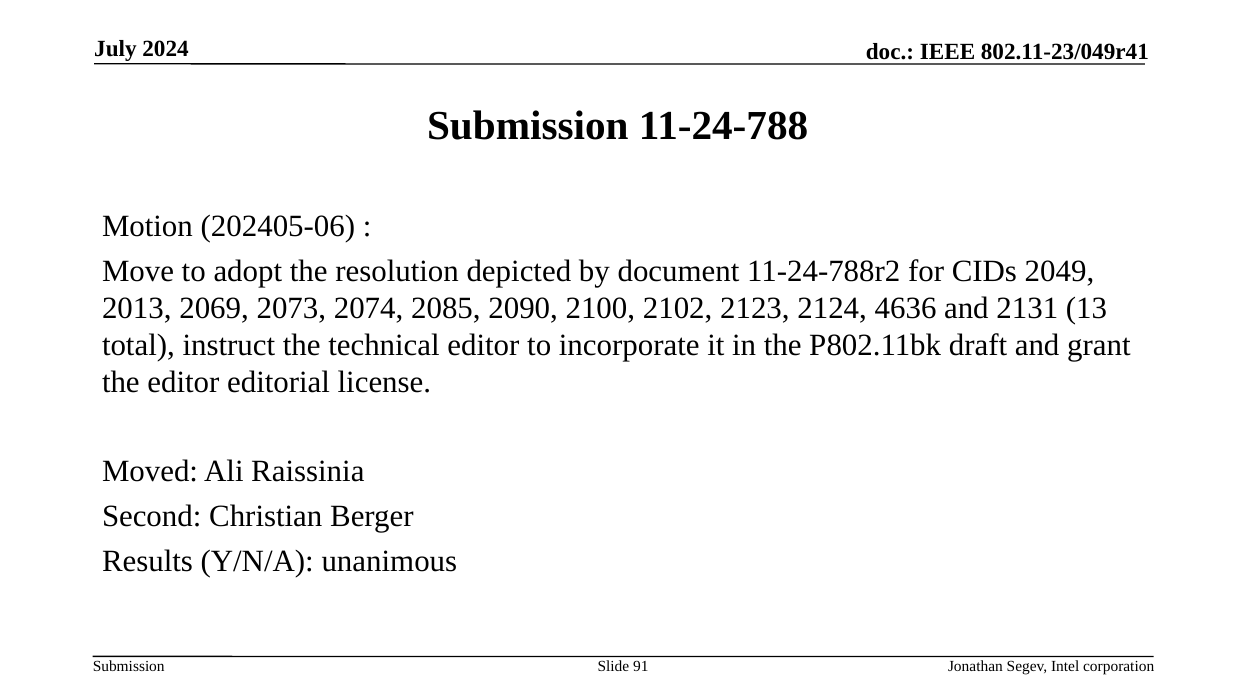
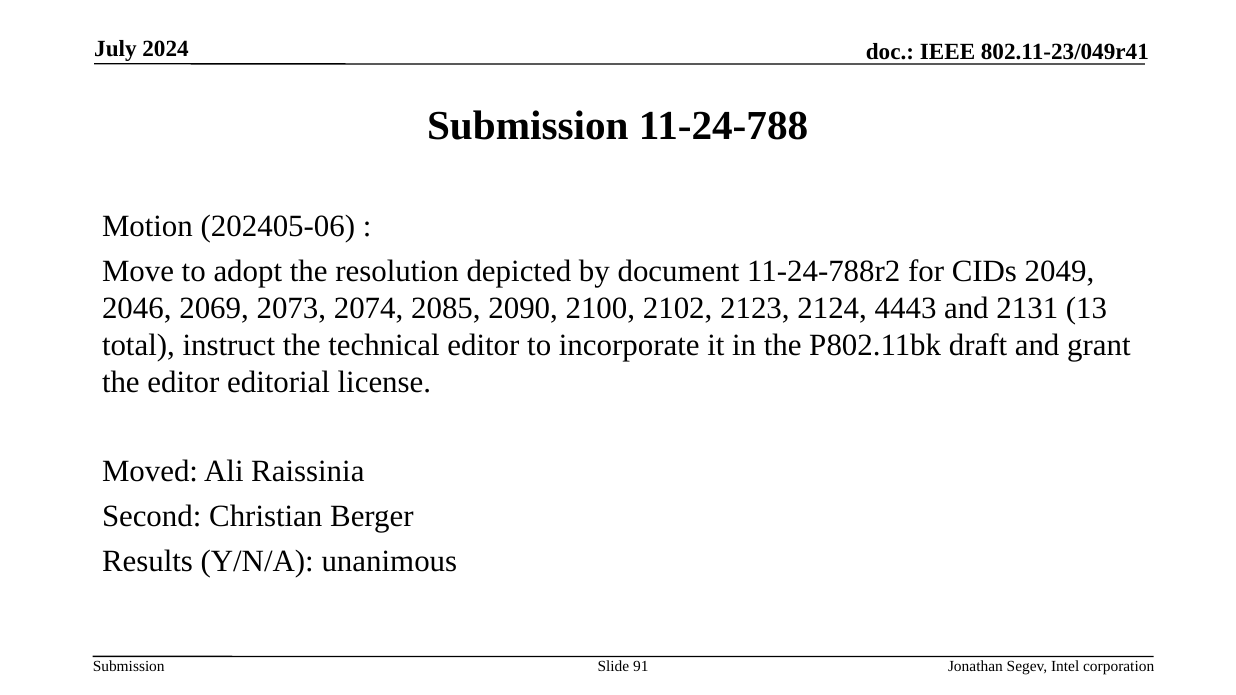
2013: 2013 -> 2046
4636: 4636 -> 4443
